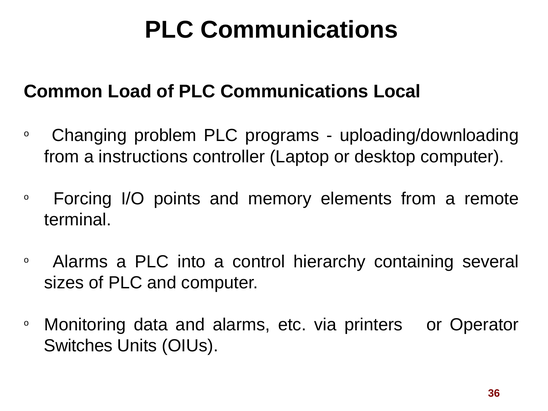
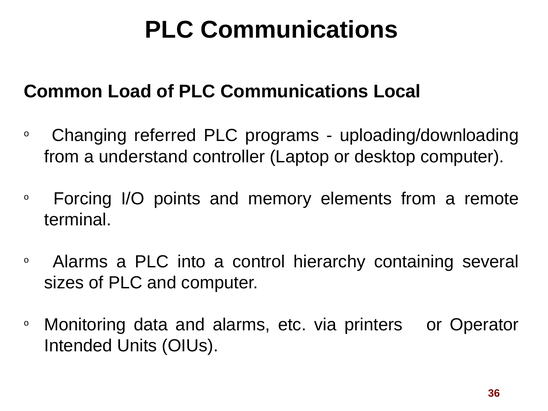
problem: problem -> referred
instructions: instructions -> understand
Switches: Switches -> Intended
